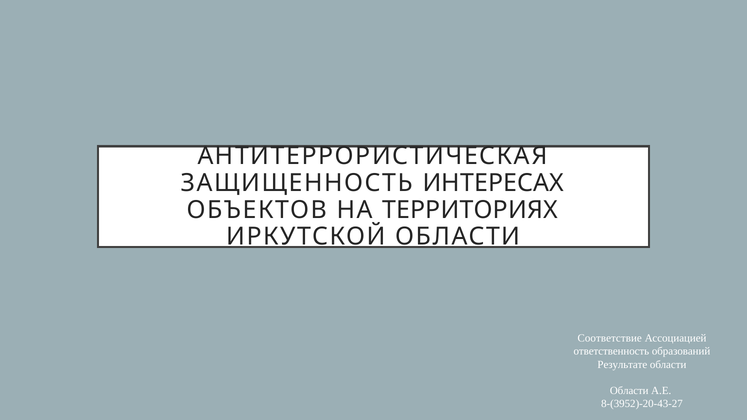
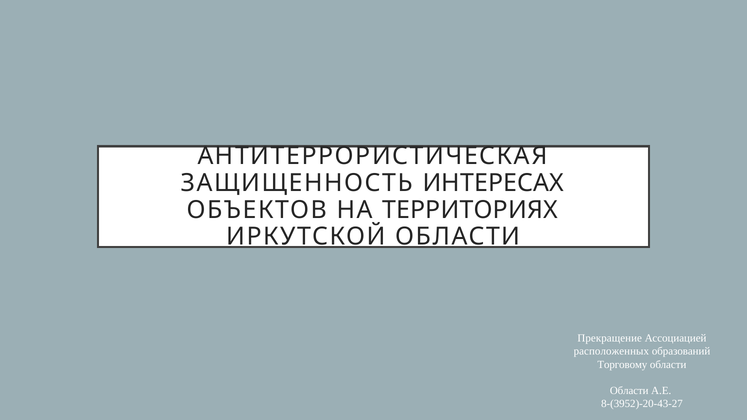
Соответствие: Соответствие -> Прекращение
ответственность: ответственность -> расположенных
Результате: Результате -> Торговому
